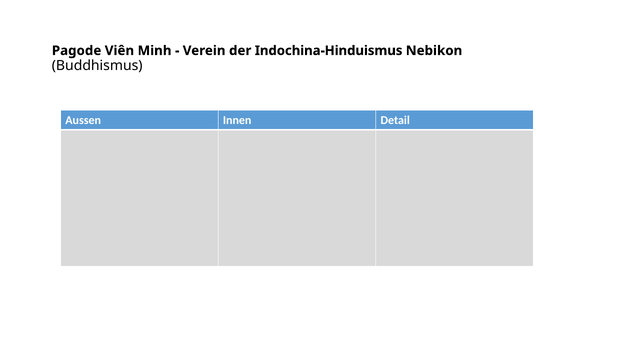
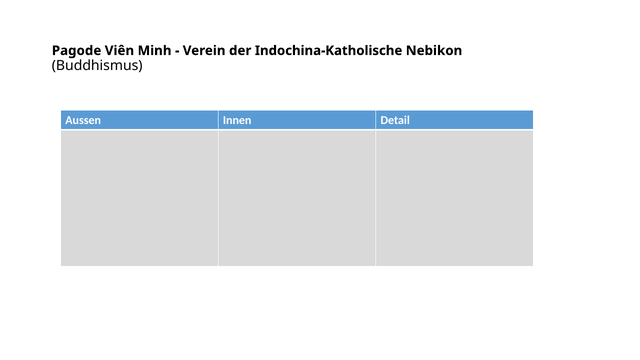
Indochina-Hinduismus: Indochina-Hinduismus -> Indochina-Katholische
